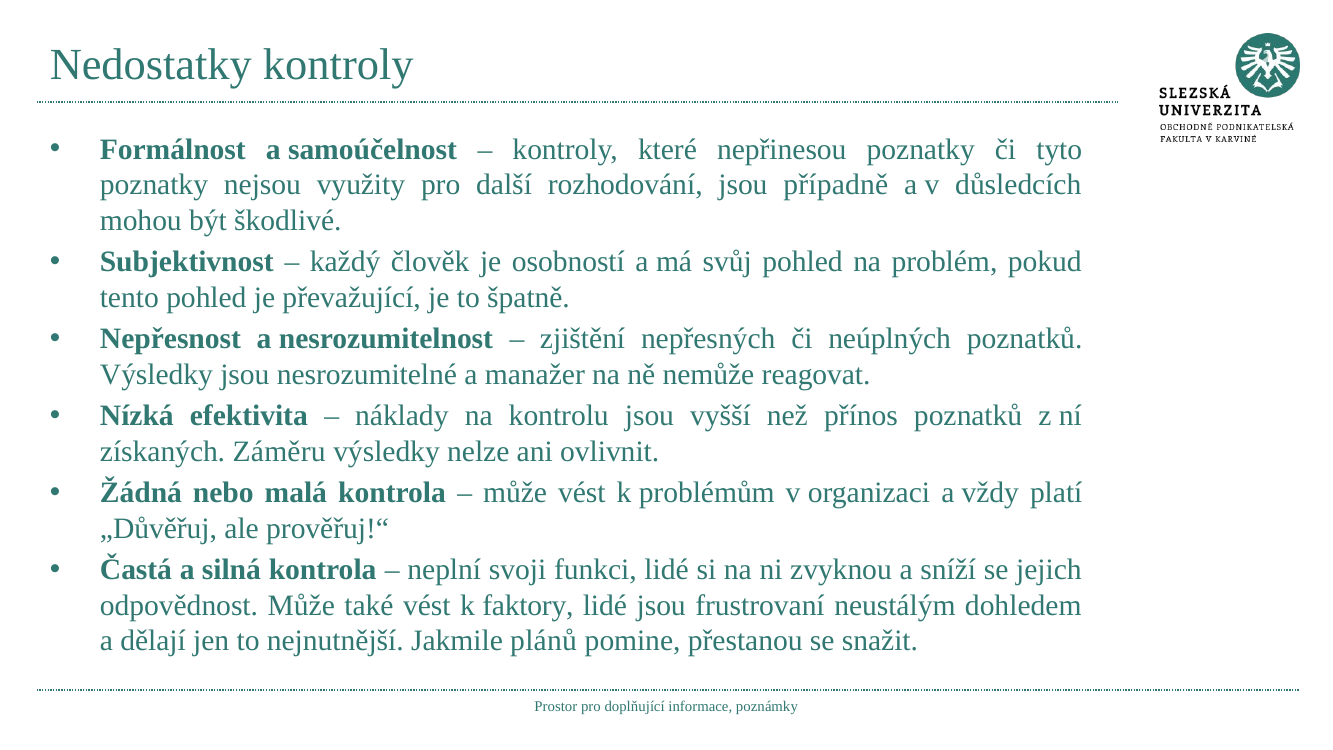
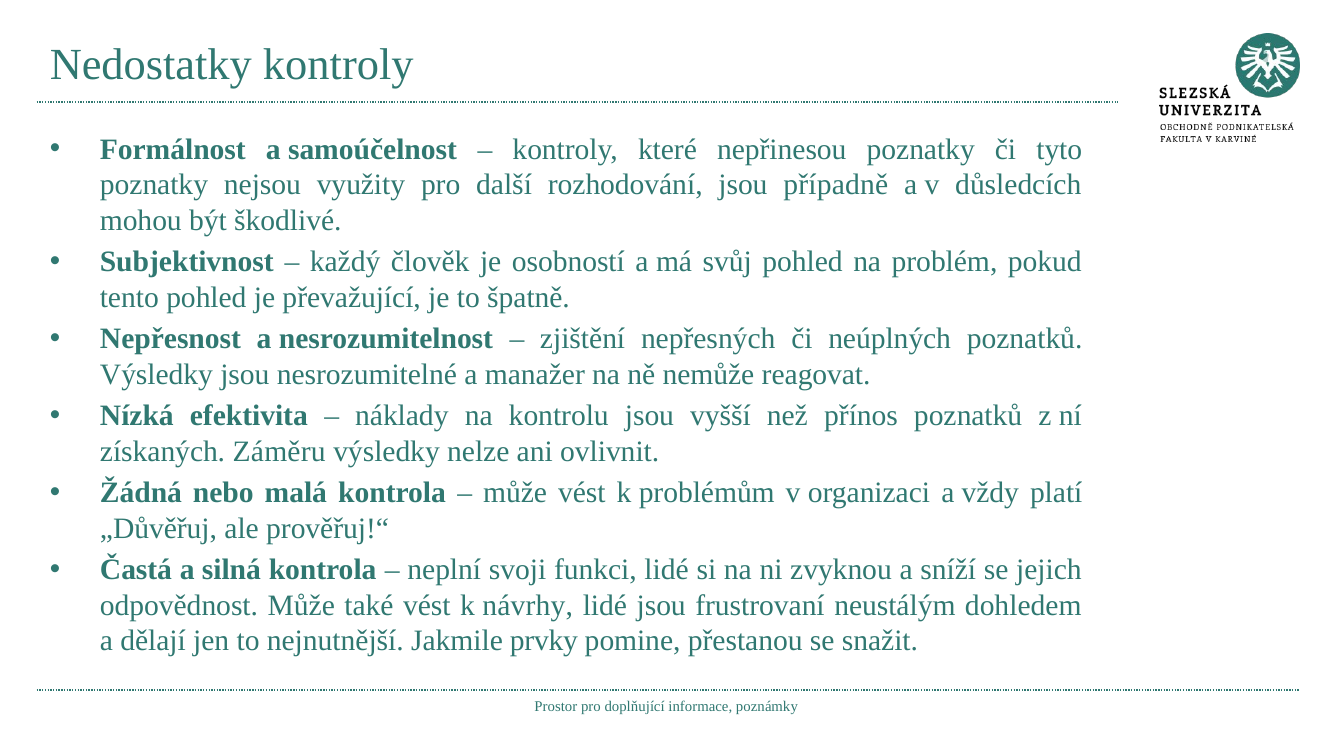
faktory: faktory -> návrhy
plánů: plánů -> prvky
